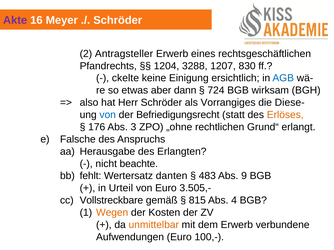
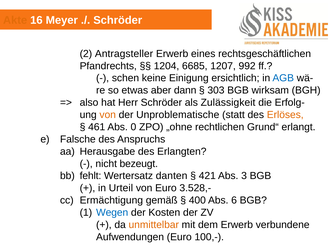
Akte colour: purple -> orange
3288: 3288 -> 6685
830: 830 -> 992
ckelte: ckelte -> schen
724: 724 -> 303
Vorrangiges: Vorrangiges -> Zulässigkeit
Diese-: Diese- -> Erfolg-
von at (108, 115) colour: blue -> orange
Befriedigungsrecht: Befriedigungsrecht -> Unproblematische
176: 176 -> 461
3: 3 -> 0
beachte: beachte -> bezeugt
483: 483 -> 421
9: 9 -> 3
3.505,-: 3.505,- -> 3.528,-
Vollstreckbare: Vollstreckbare -> Ermächtigung
815: 815 -> 400
4: 4 -> 6
Wegen colour: orange -> blue
